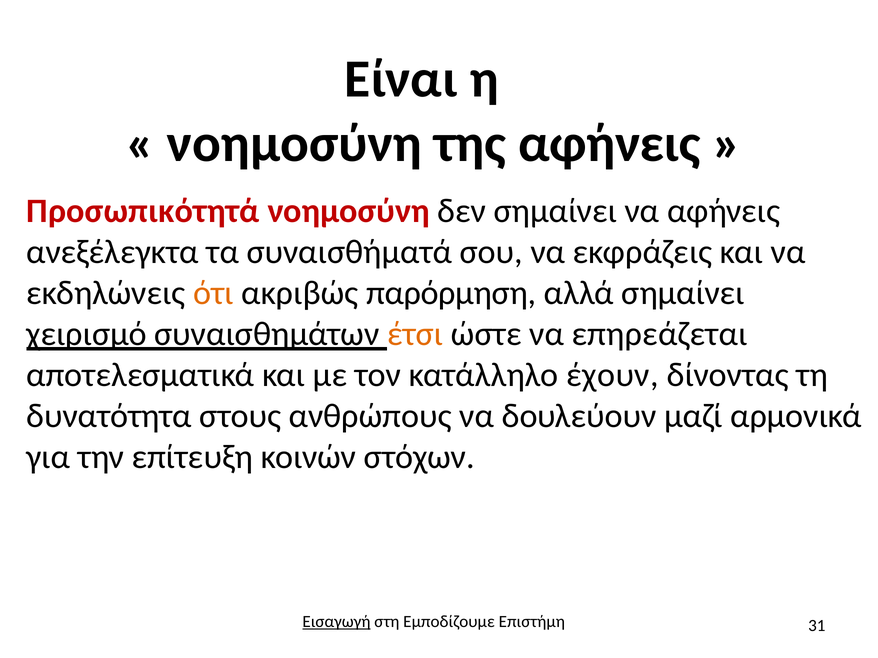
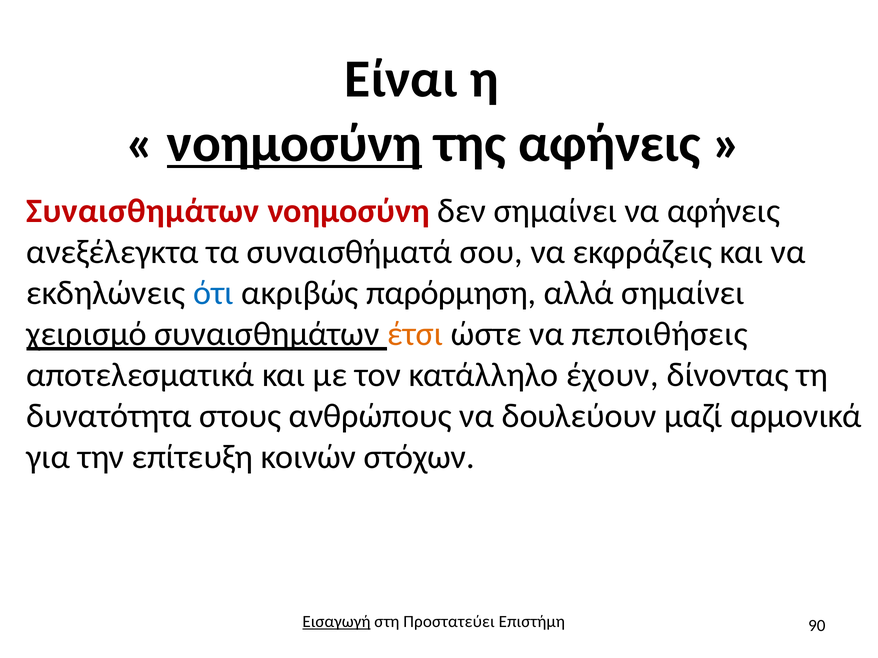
νοημοσύνη at (294, 144) underline: none -> present
Προσωπικότητά at (143, 211): Προσωπικότητά -> Συναισθημάτων
ότι colour: orange -> blue
επηρεάζεται: επηρεάζεται -> πεποιθήσεις
Εμποδίζουμε: Εμποδίζουμε -> Προστατεύει
31: 31 -> 90
